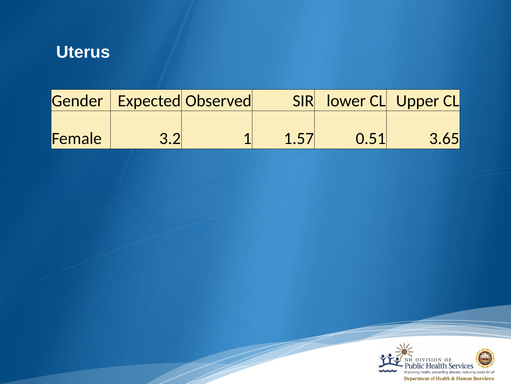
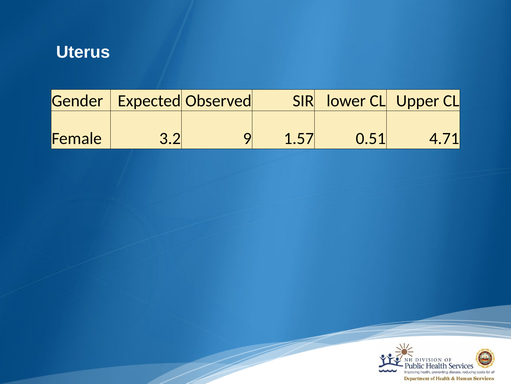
1: 1 -> 9
3.65: 3.65 -> 4.71
